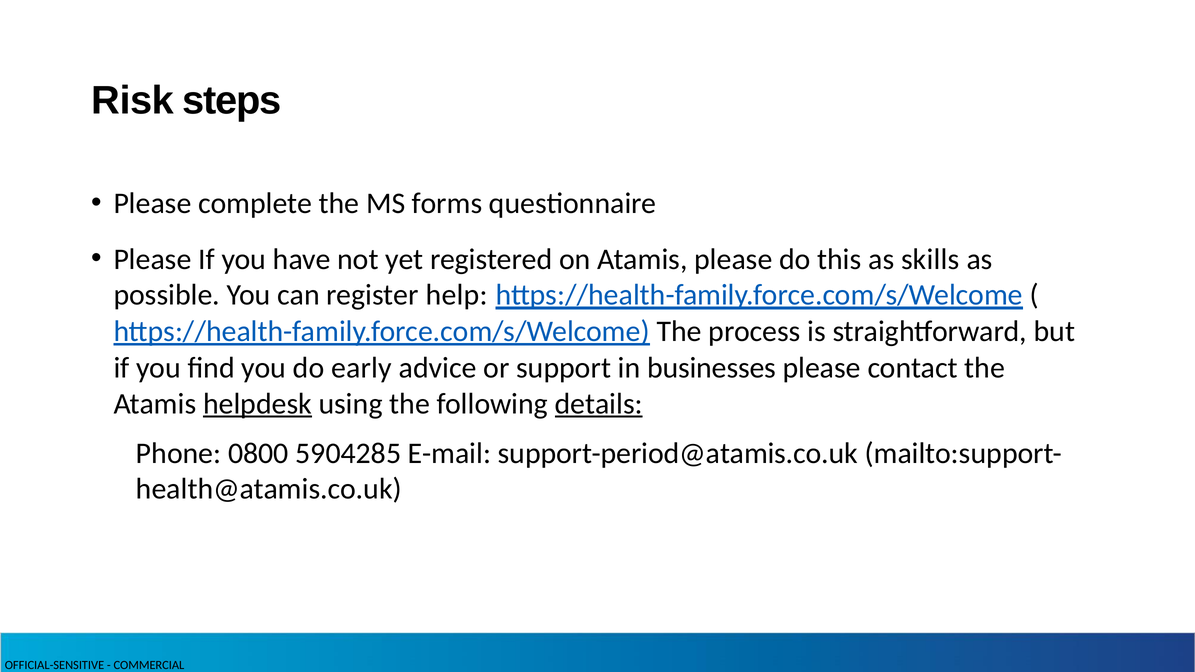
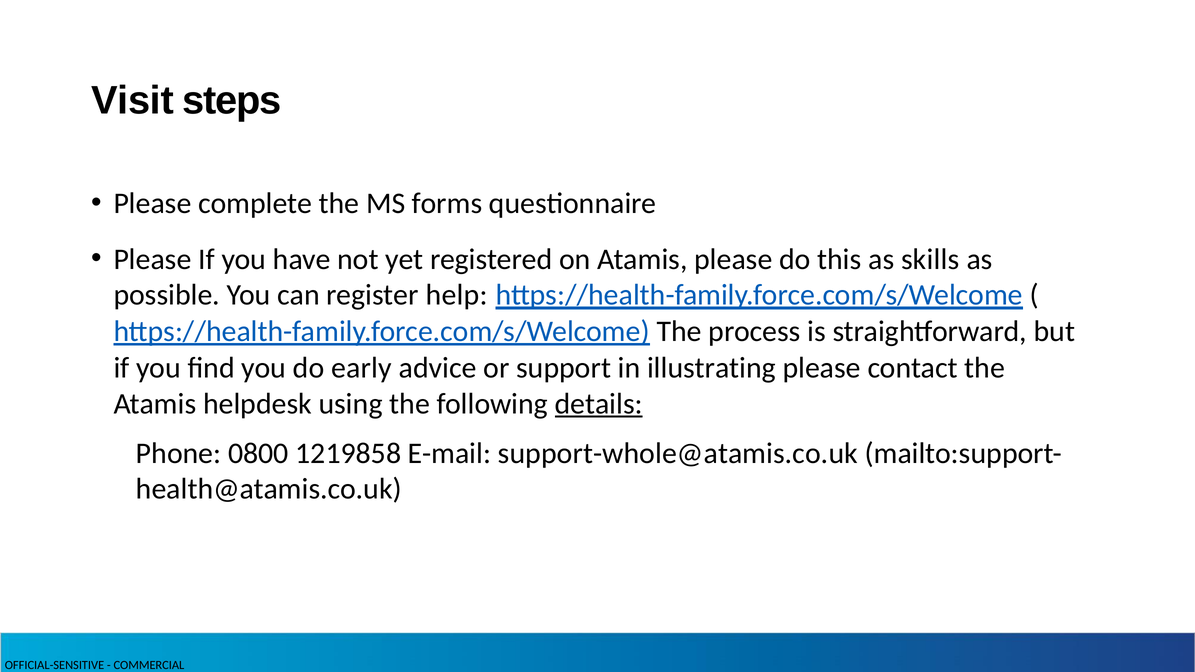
Risk: Risk -> Visit
businesses: businesses -> illustrating
helpdesk underline: present -> none
5904285: 5904285 -> 1219858
support-period@atamis.co.uk: support-period@atamis.co.uk -> support-whole@atamis.co.uk
